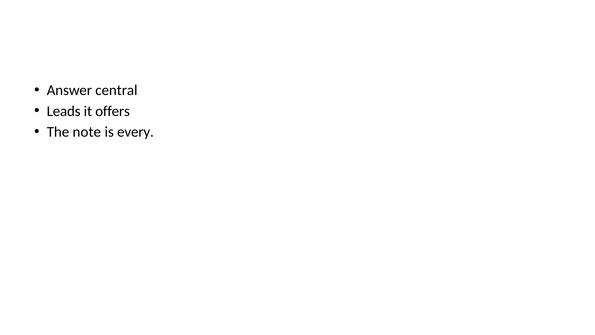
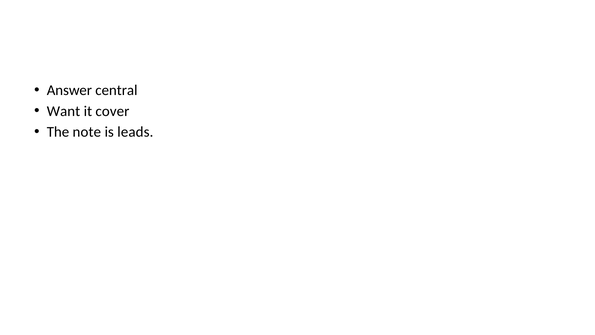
Leads: Leads -> Want
offers: offers -> cover
every: every -> leads
